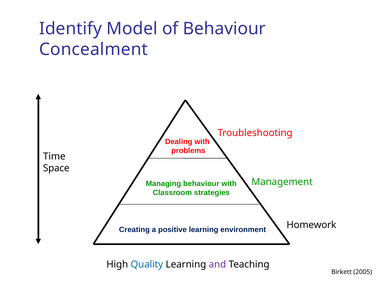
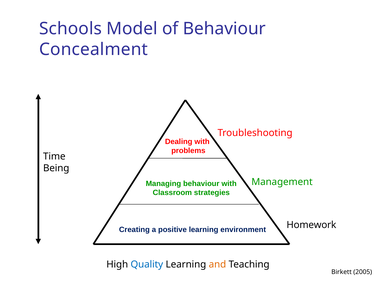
Identify: Identify -> Schools
Space: Space -> Being
and colour: purple -> orange
